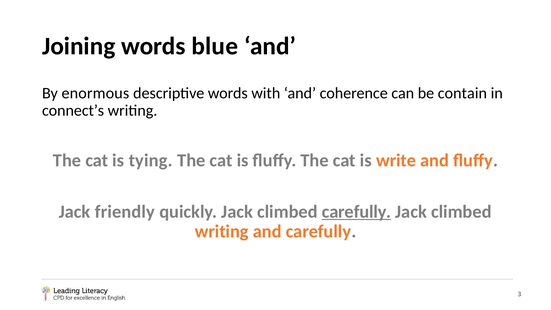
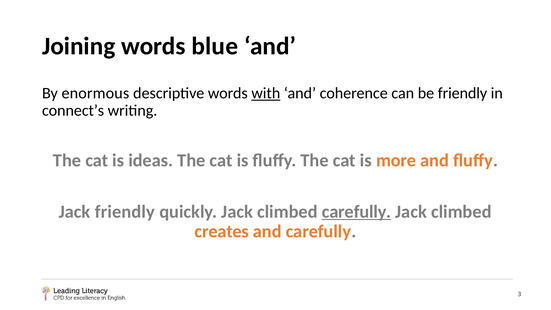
with underline: none -> present
be contain: contain -> friendly
tying: tying -> ideas
write: write -> more
writing at (222, 231): writing -> creates
